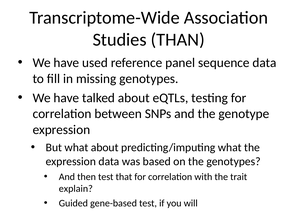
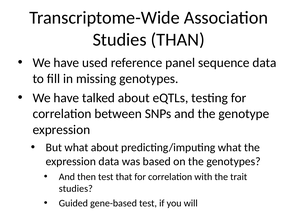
explain at (76, 188): explain -> studies
